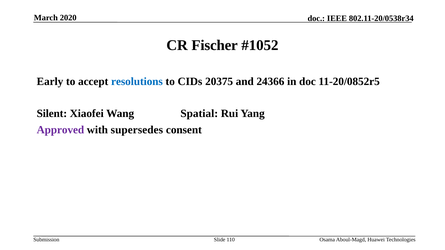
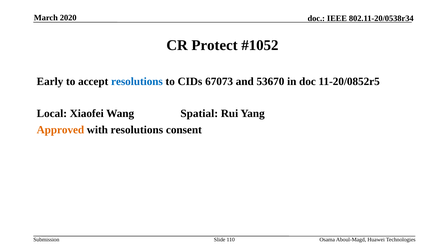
Fischer: Fischer -> Protect
20375: 20375 -> 67073
24366: 24366 -> 53670
Silent: Silent -> Local
Approved colour: purple -> orange
with supersedes: supersedes -> resolutions
